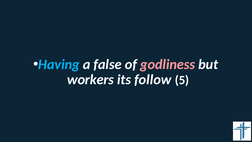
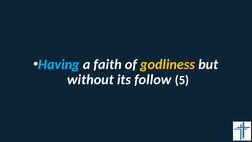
false: false -> faith
godliness colour: pink -> yellow
workers: workers -> without
